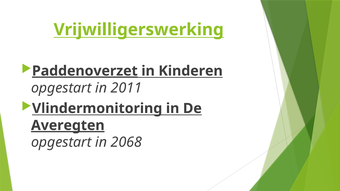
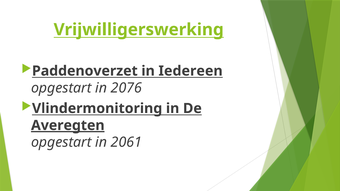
Paddenoverzet underline: present -> none
Kinderen: Kinderen -> Iedereen
2011: 2011 -> 2076
2068: 2068 -> 2061
